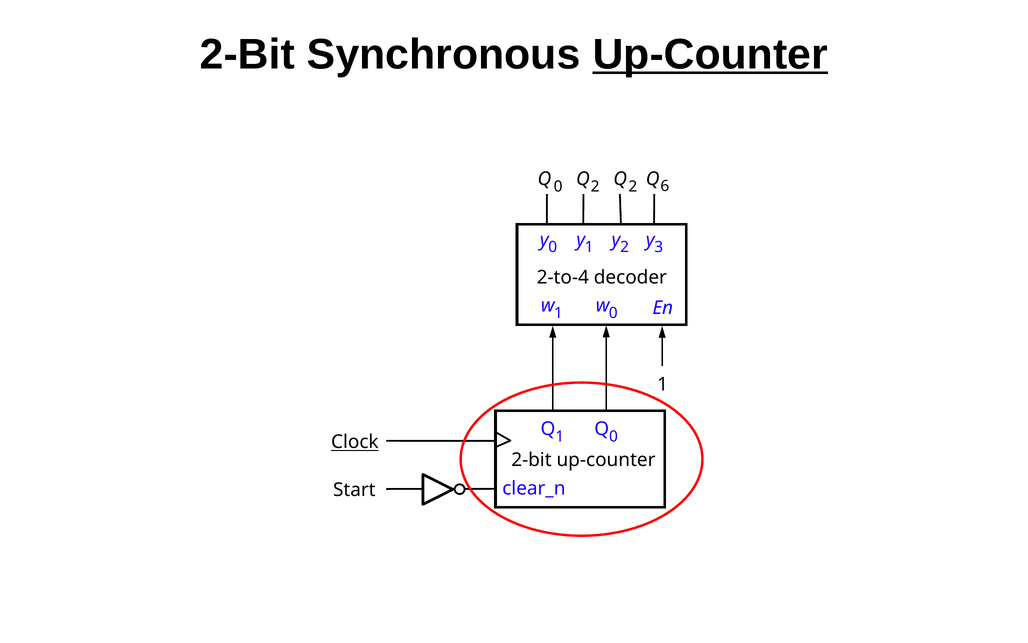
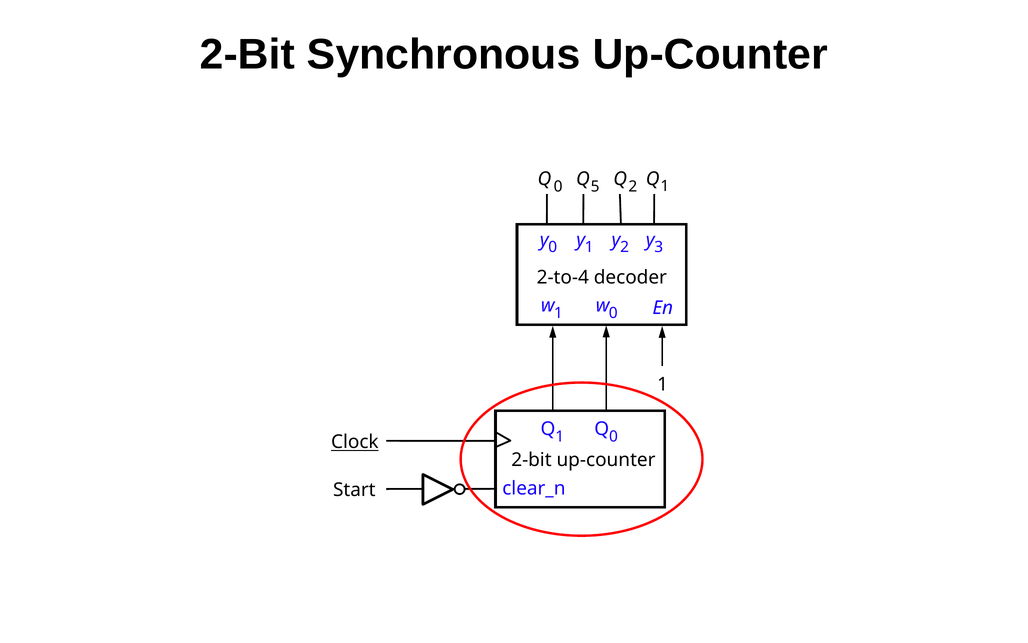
Up-Counter at (710, 54) underline: present -> none
2 at (595, 187): 2 -> 5
2 Q 6: 6 -> 1
